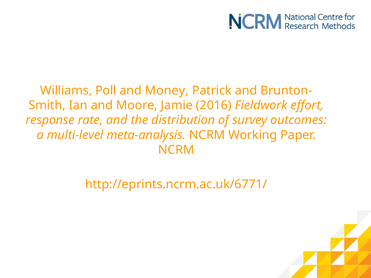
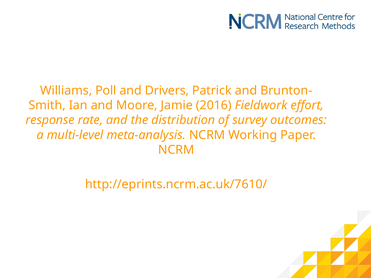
Money: Money -> Drivers
http://eprints.ncrm.ac.uk/6771/: http://eprints.ncrm.ac.uk/6771/ -> http://eprints.ncrm.ac.uk/7610/
